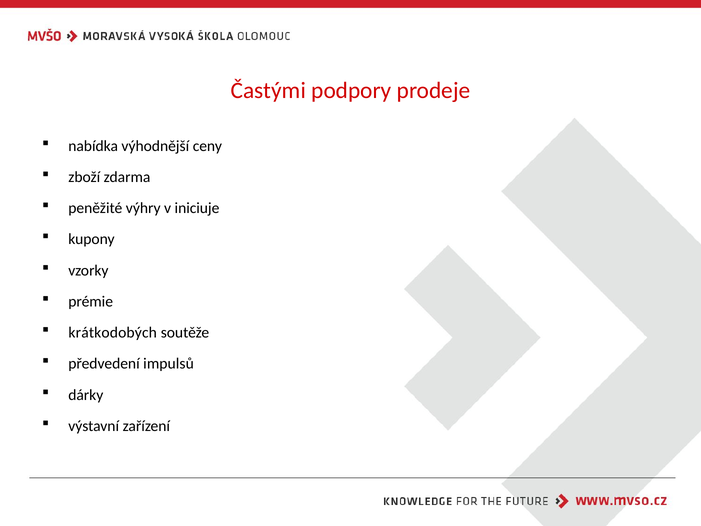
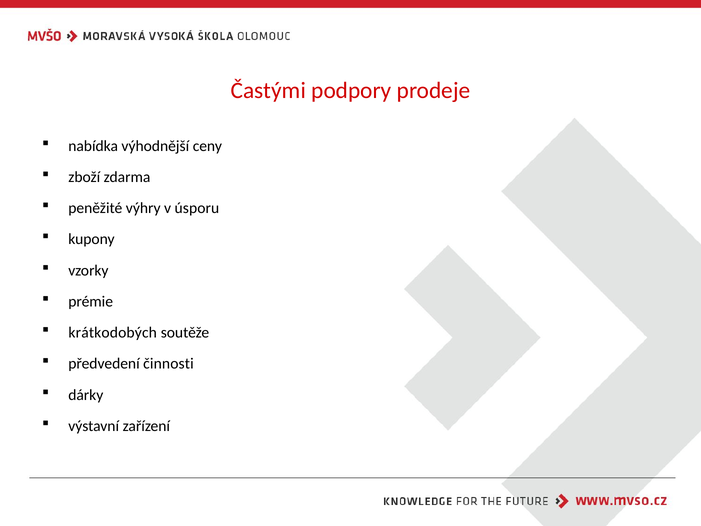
iniciuje: iniciuje -> úsporu
impulsů: impulsů -> činnosti
